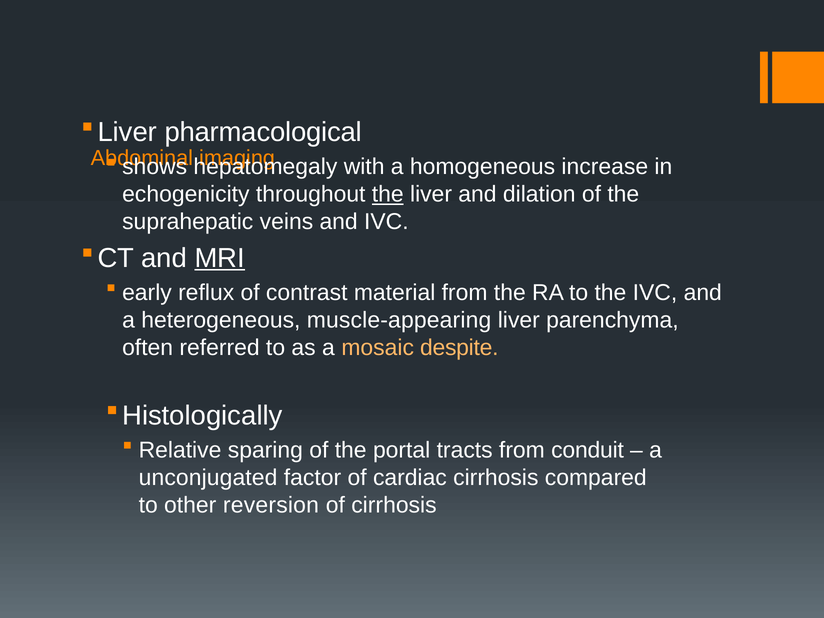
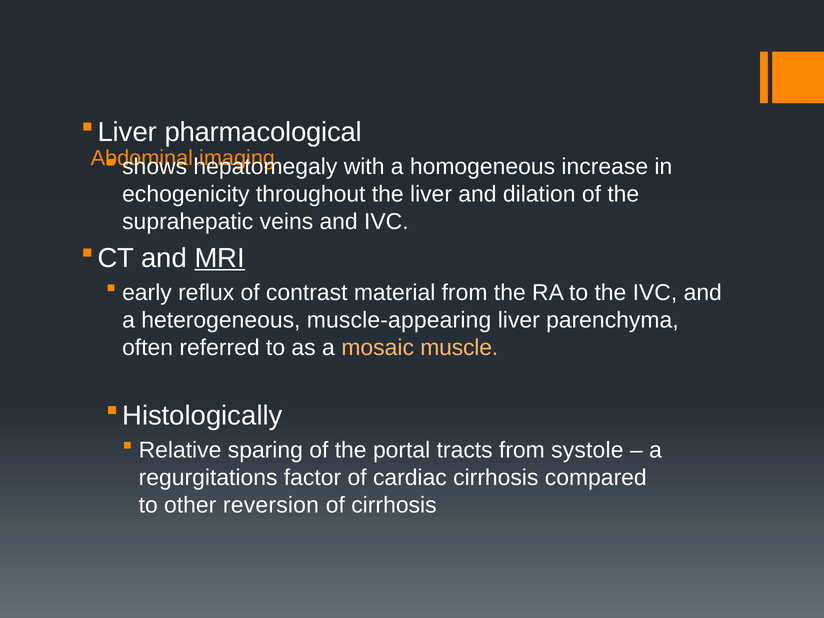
the at (388, 194) underline: present -> none
despite: despite -> muscle
conduit: conduit -> systole
unconjugated: unconjugated -> regurgitations
